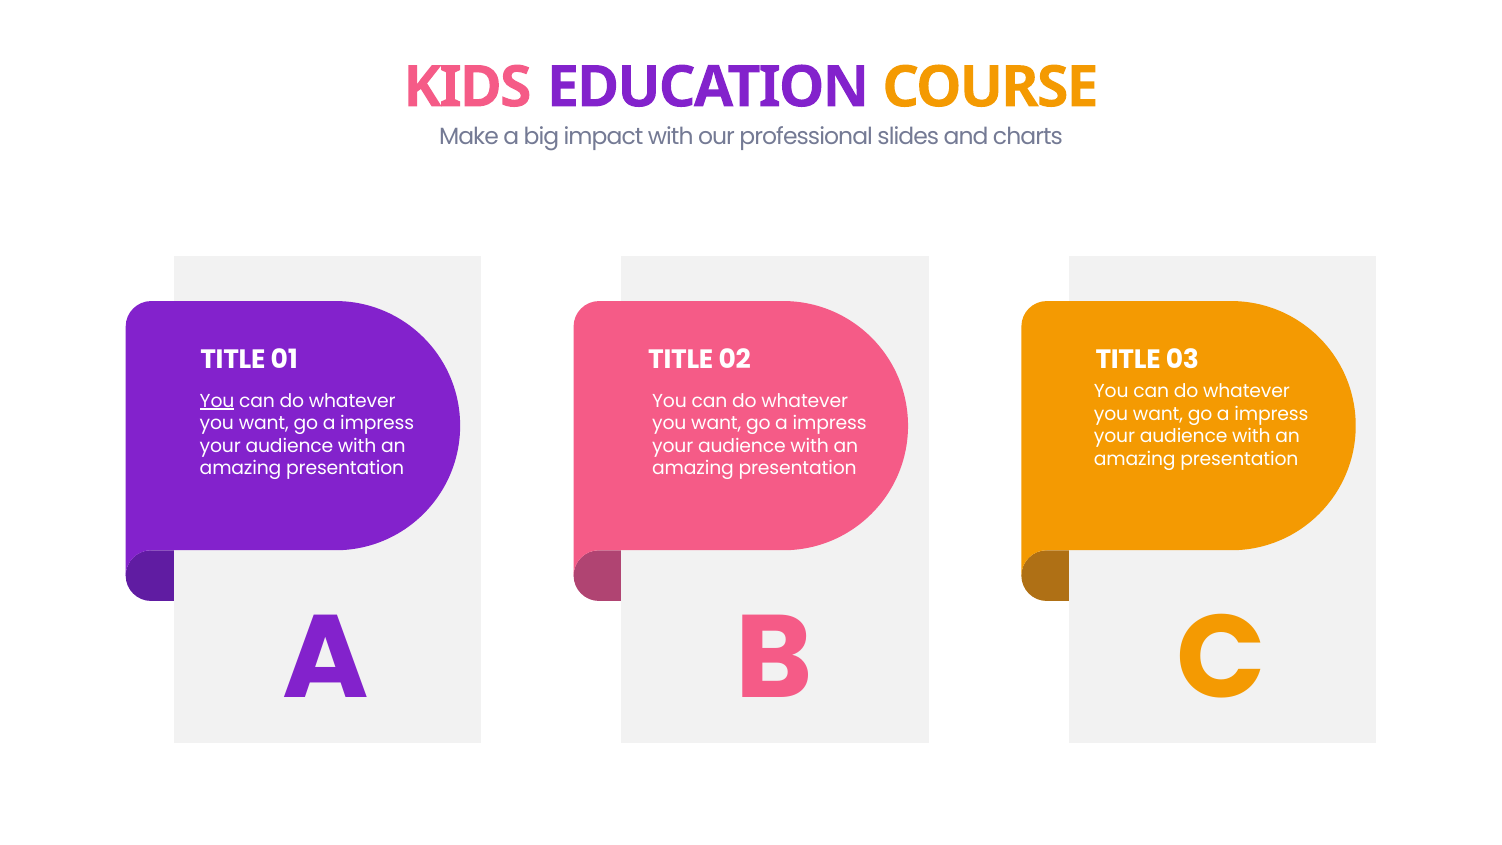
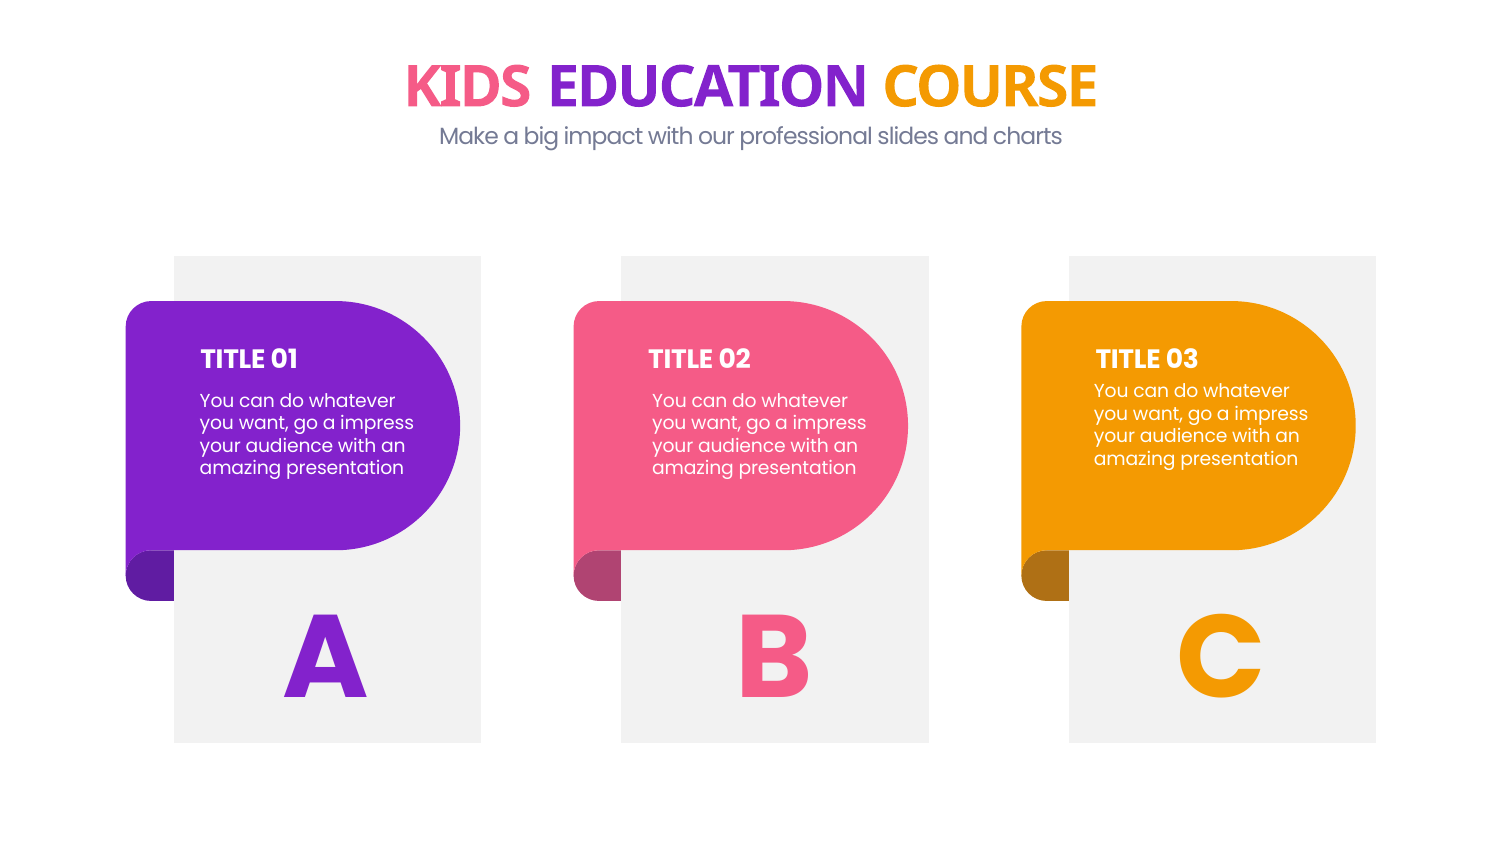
You at (217, 401) underline: present -> none
